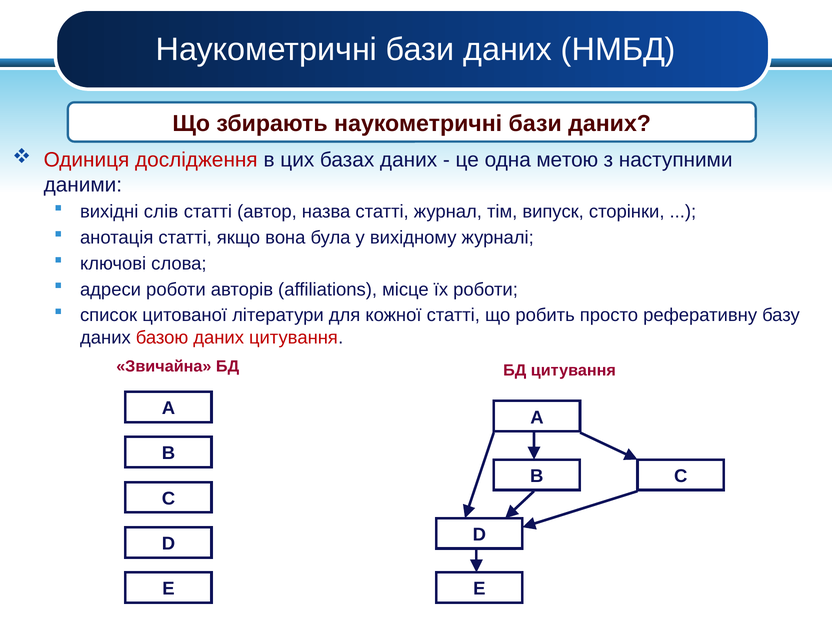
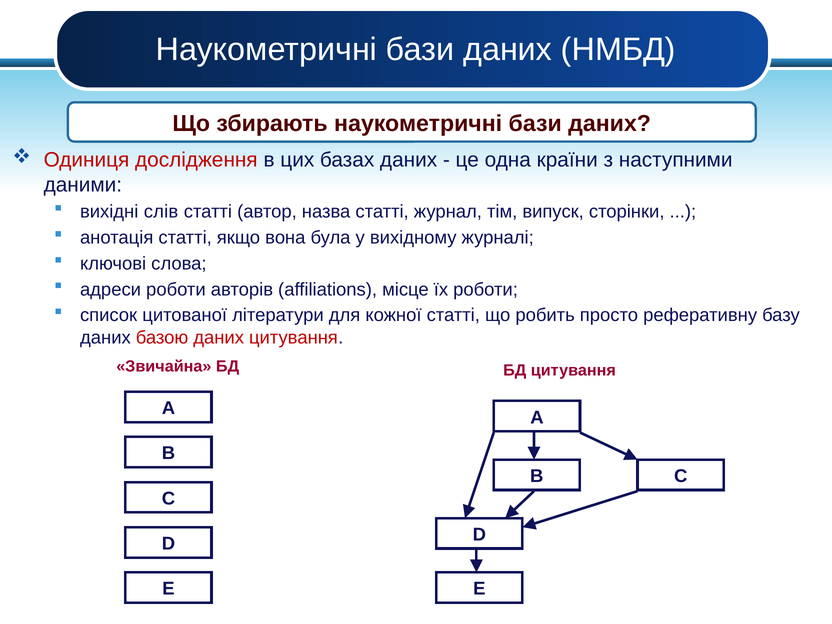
метою: метою -> країни
